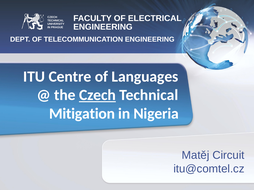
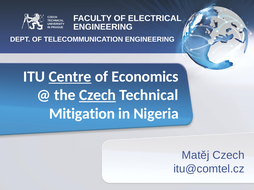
Centre underline: none -> present
Languages: Languages -> Economics
Matěj Circuit: Circuit -> Czech
